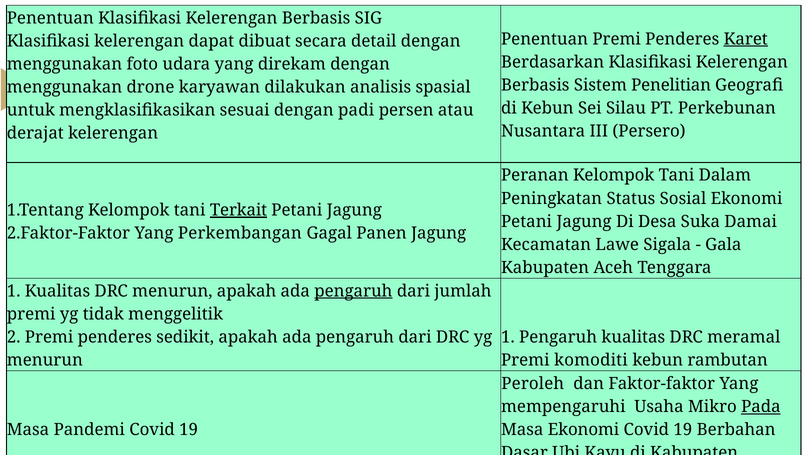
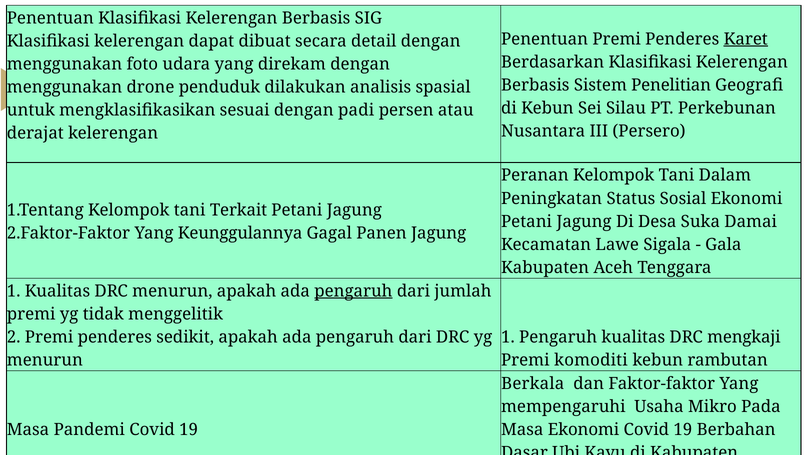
karyawan: karyawan -> penduduk
Terkait underline: present -> none
Perkembangan: Perkembangan -> Keunggulannya
meramal: meramal -> mengkaji
Peroleh: Peroleh -> Berkala
Pada at (761, 406) underline: present -> none
